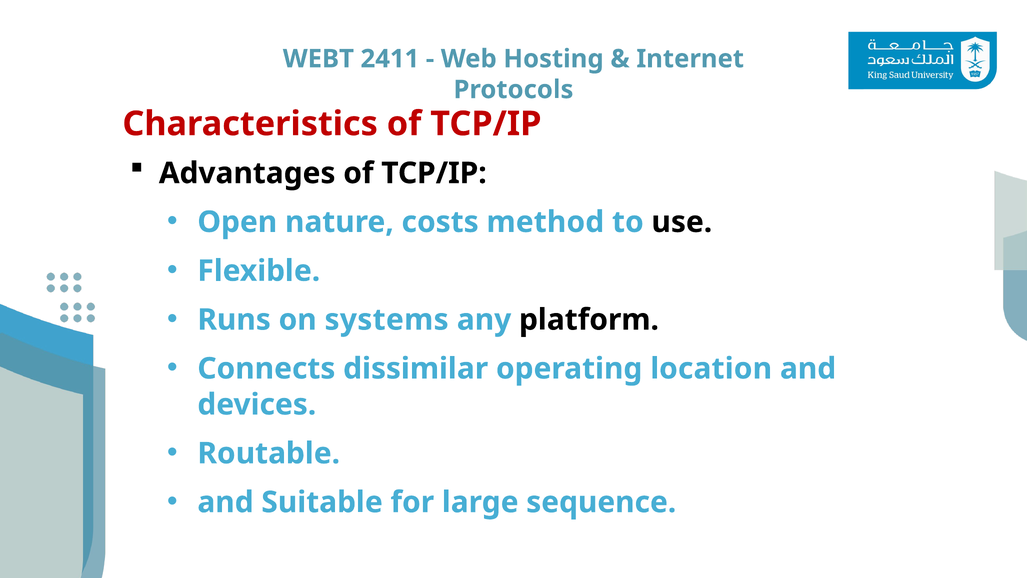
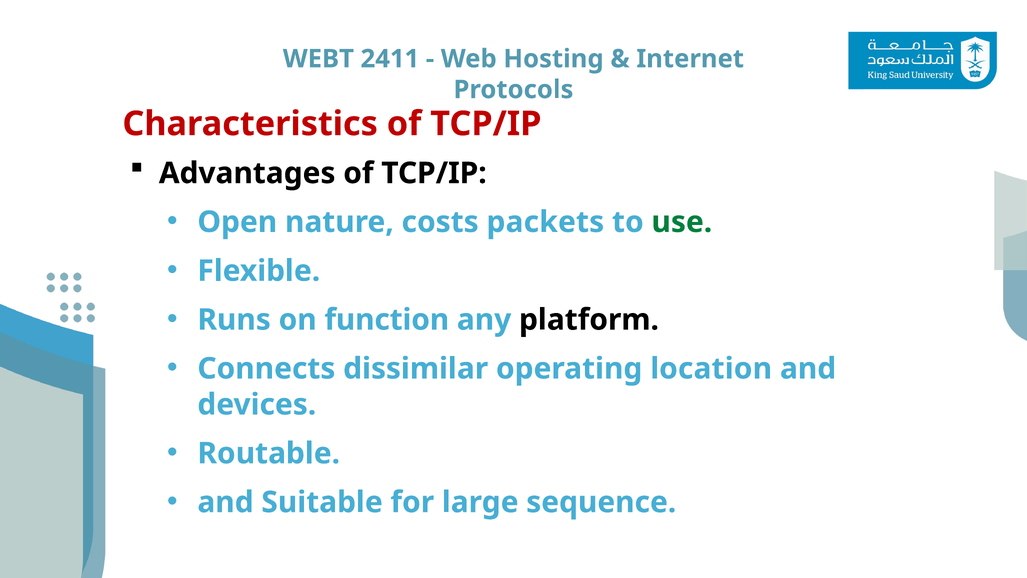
method: method -> packets
use colour: black -> green
systems: systems -> function
